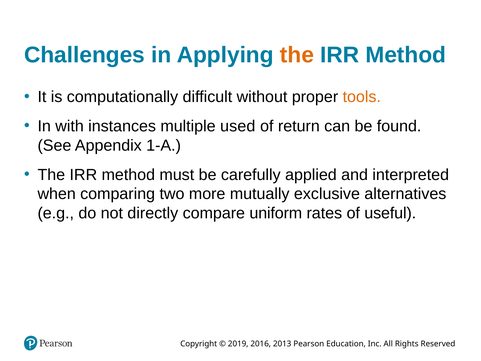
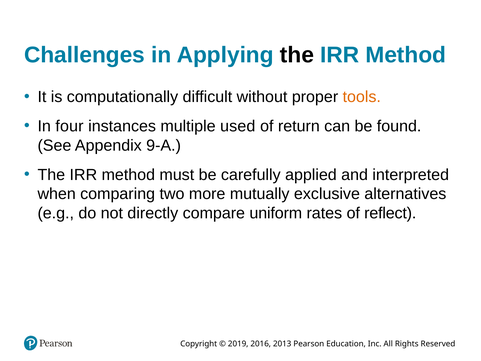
the at (297, 55) colour: orange -> black
with: with -> four
1-A: 1-A -> 9-A
useful: useful -> reflect
